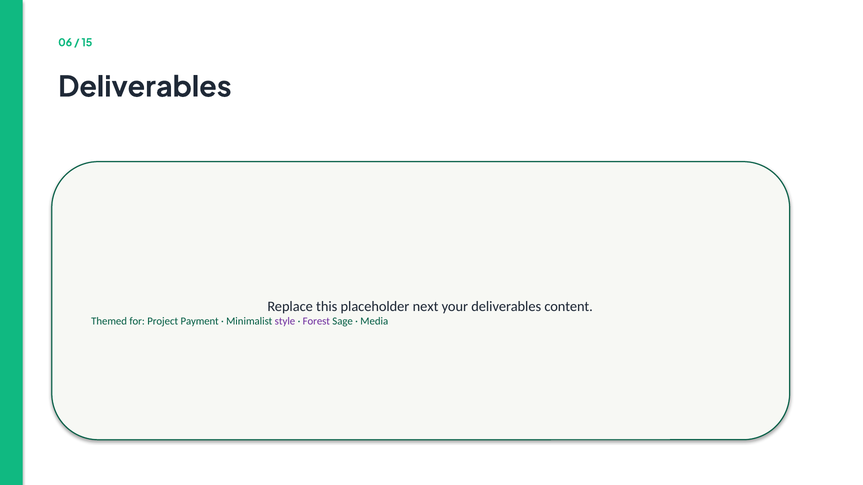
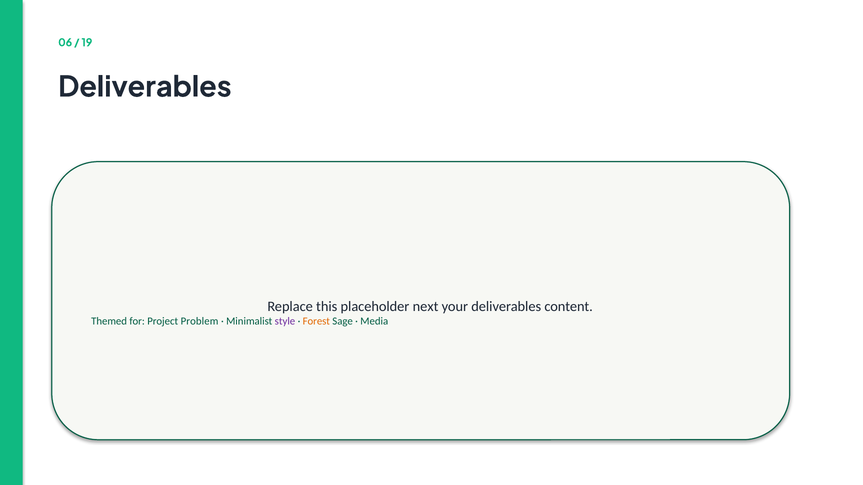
15: 15 -> 19
Payment: Payment -> Problem
Forest colour: purple -> orange
